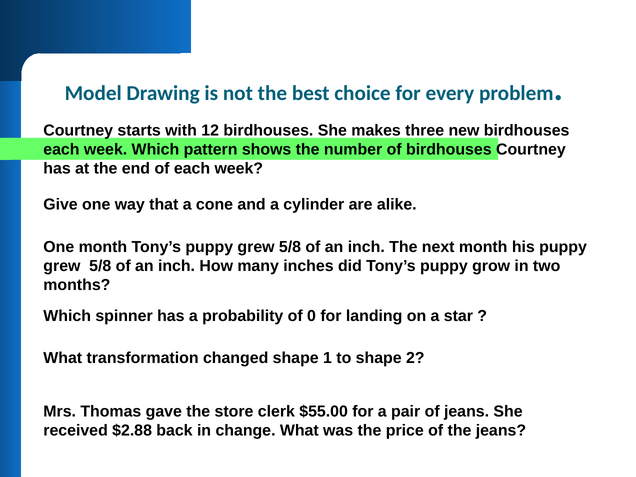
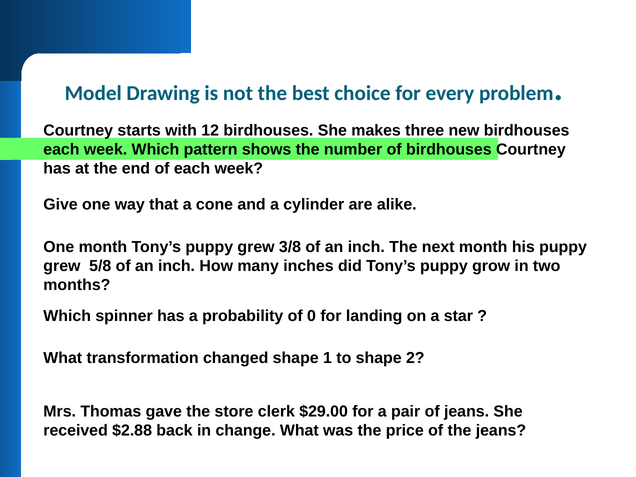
Tony’s puppy grew 5/8: 5/8 -> 3/8
$55.00: $55.00 -> $29.00
